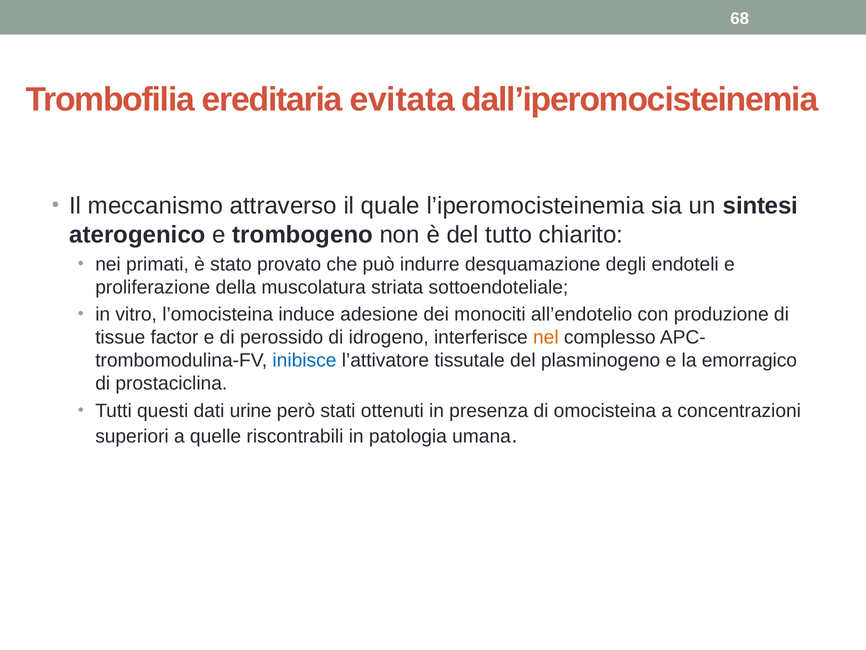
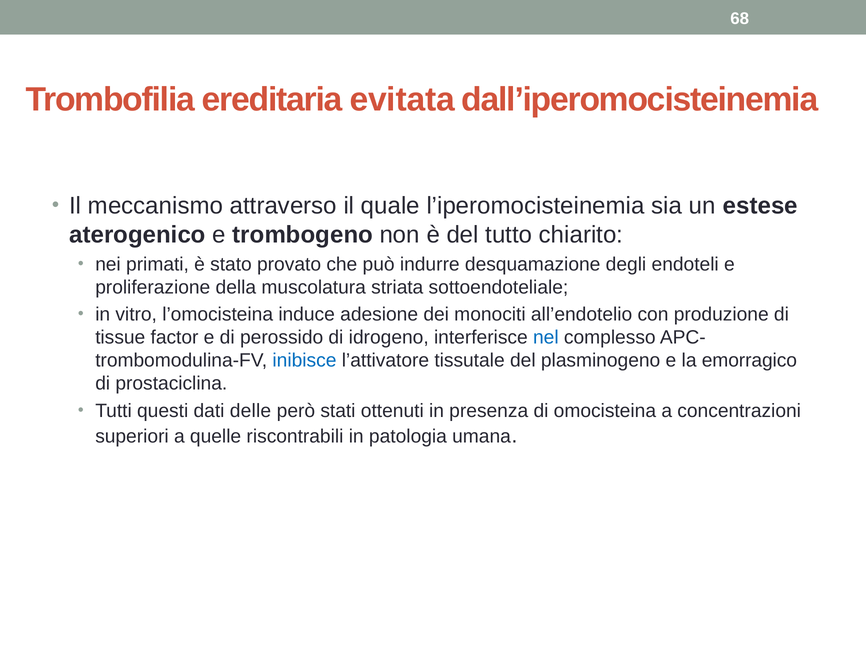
sintesi: sintesi -> estese
nel colour: orange -> blue
urine: urine -> delle
